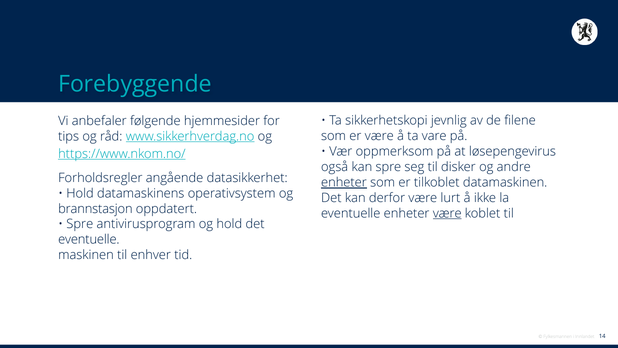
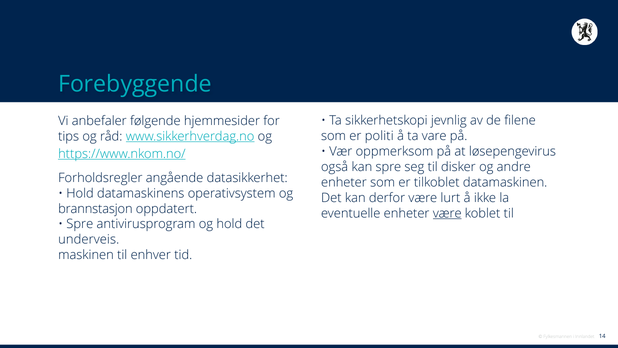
er være: være -> politi
enheter at (344, 182) underline: present -> none
eventuelle at (89, 239): eventuelle -> underveis
